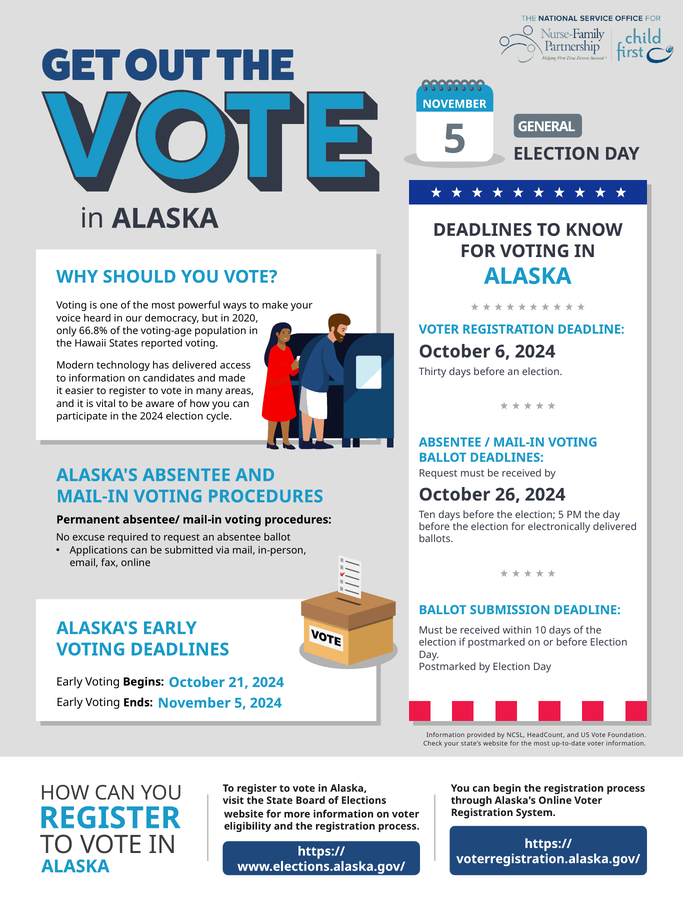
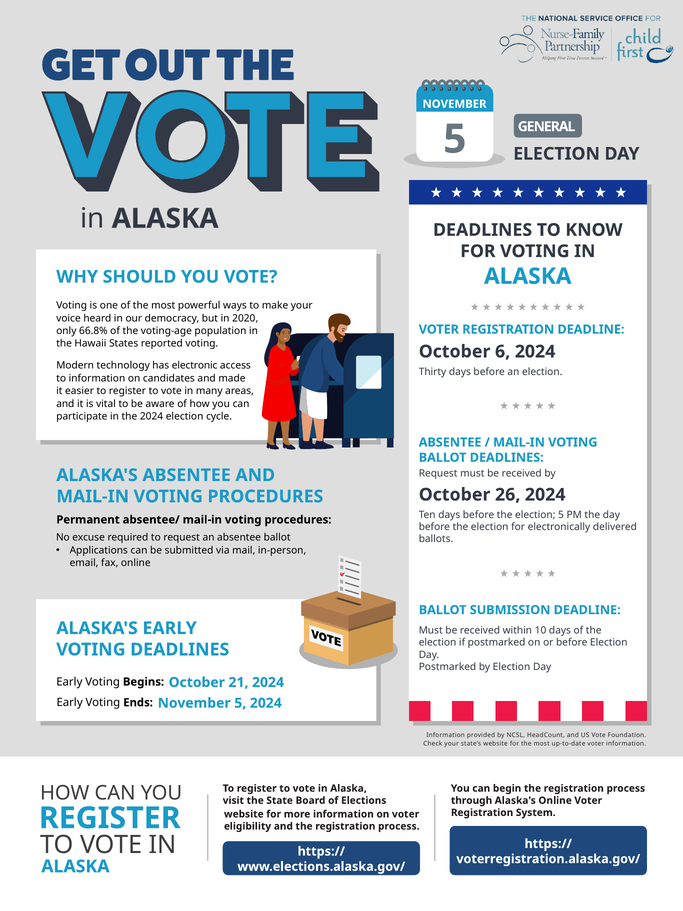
has delivered: delivered -> electronic
